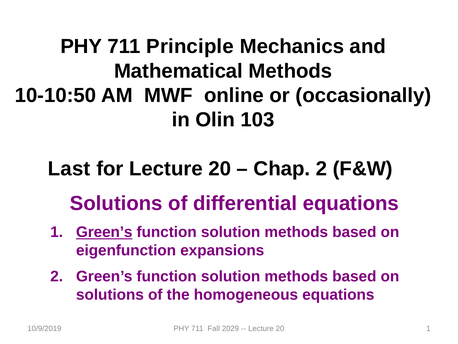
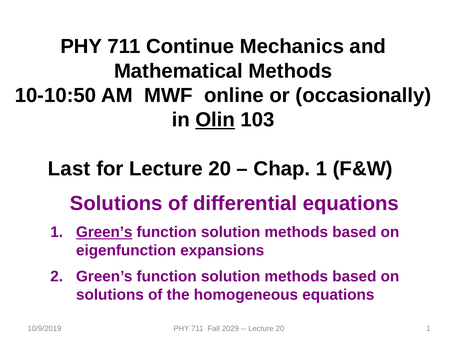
Principle: Principle -> Continue
Olin underline: none -> present
Chap 2: 2 -> 1
